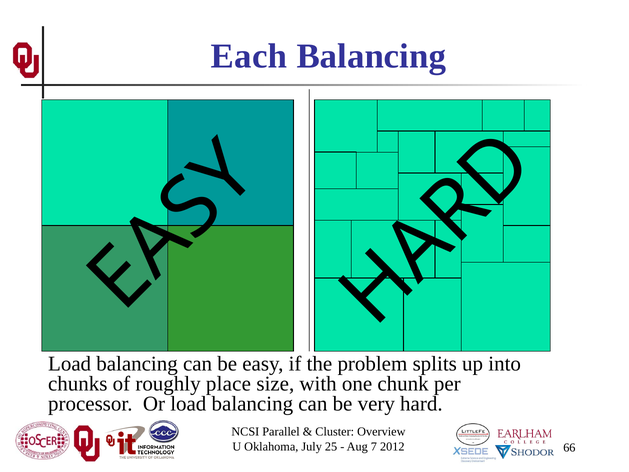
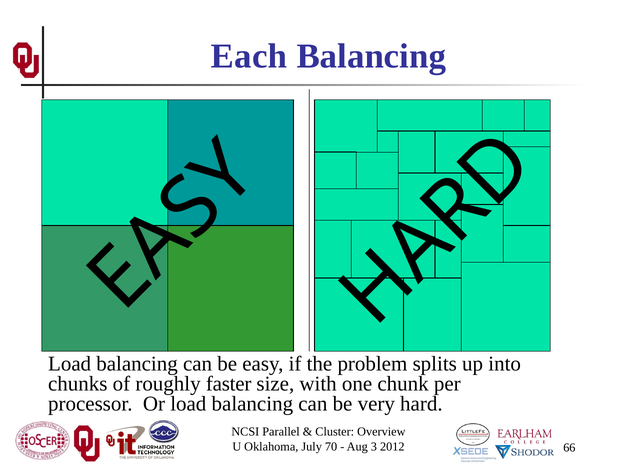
place: place -> faster
25: 25 -> 70
7: 7 -> 3
